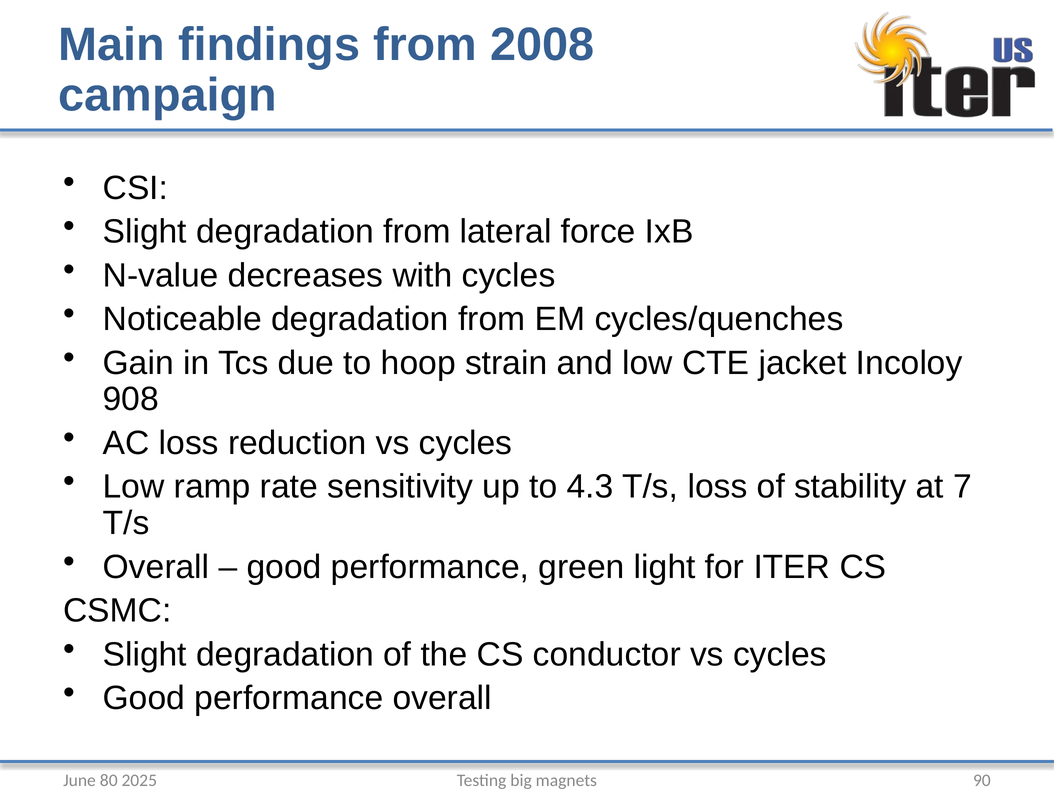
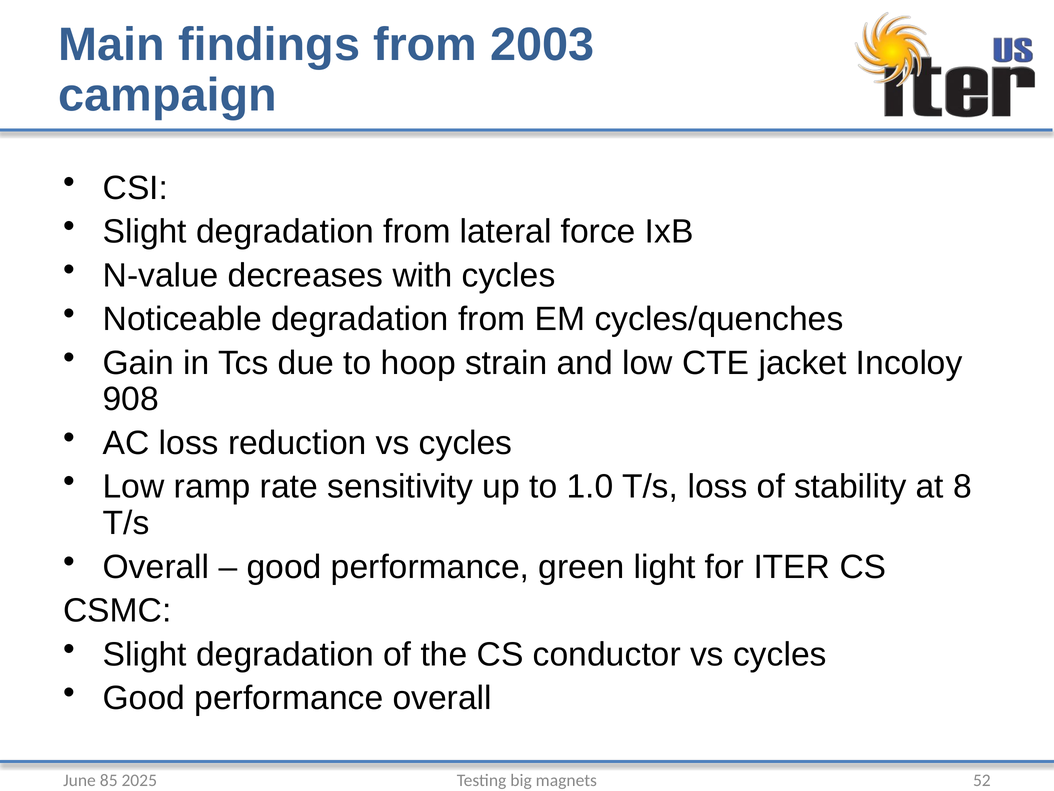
2008: 2008 -> 2003
4.3: 4.3 -> 1.0
7: 7 -> 8
90: 90 -> 52
80: 80 -> 85
